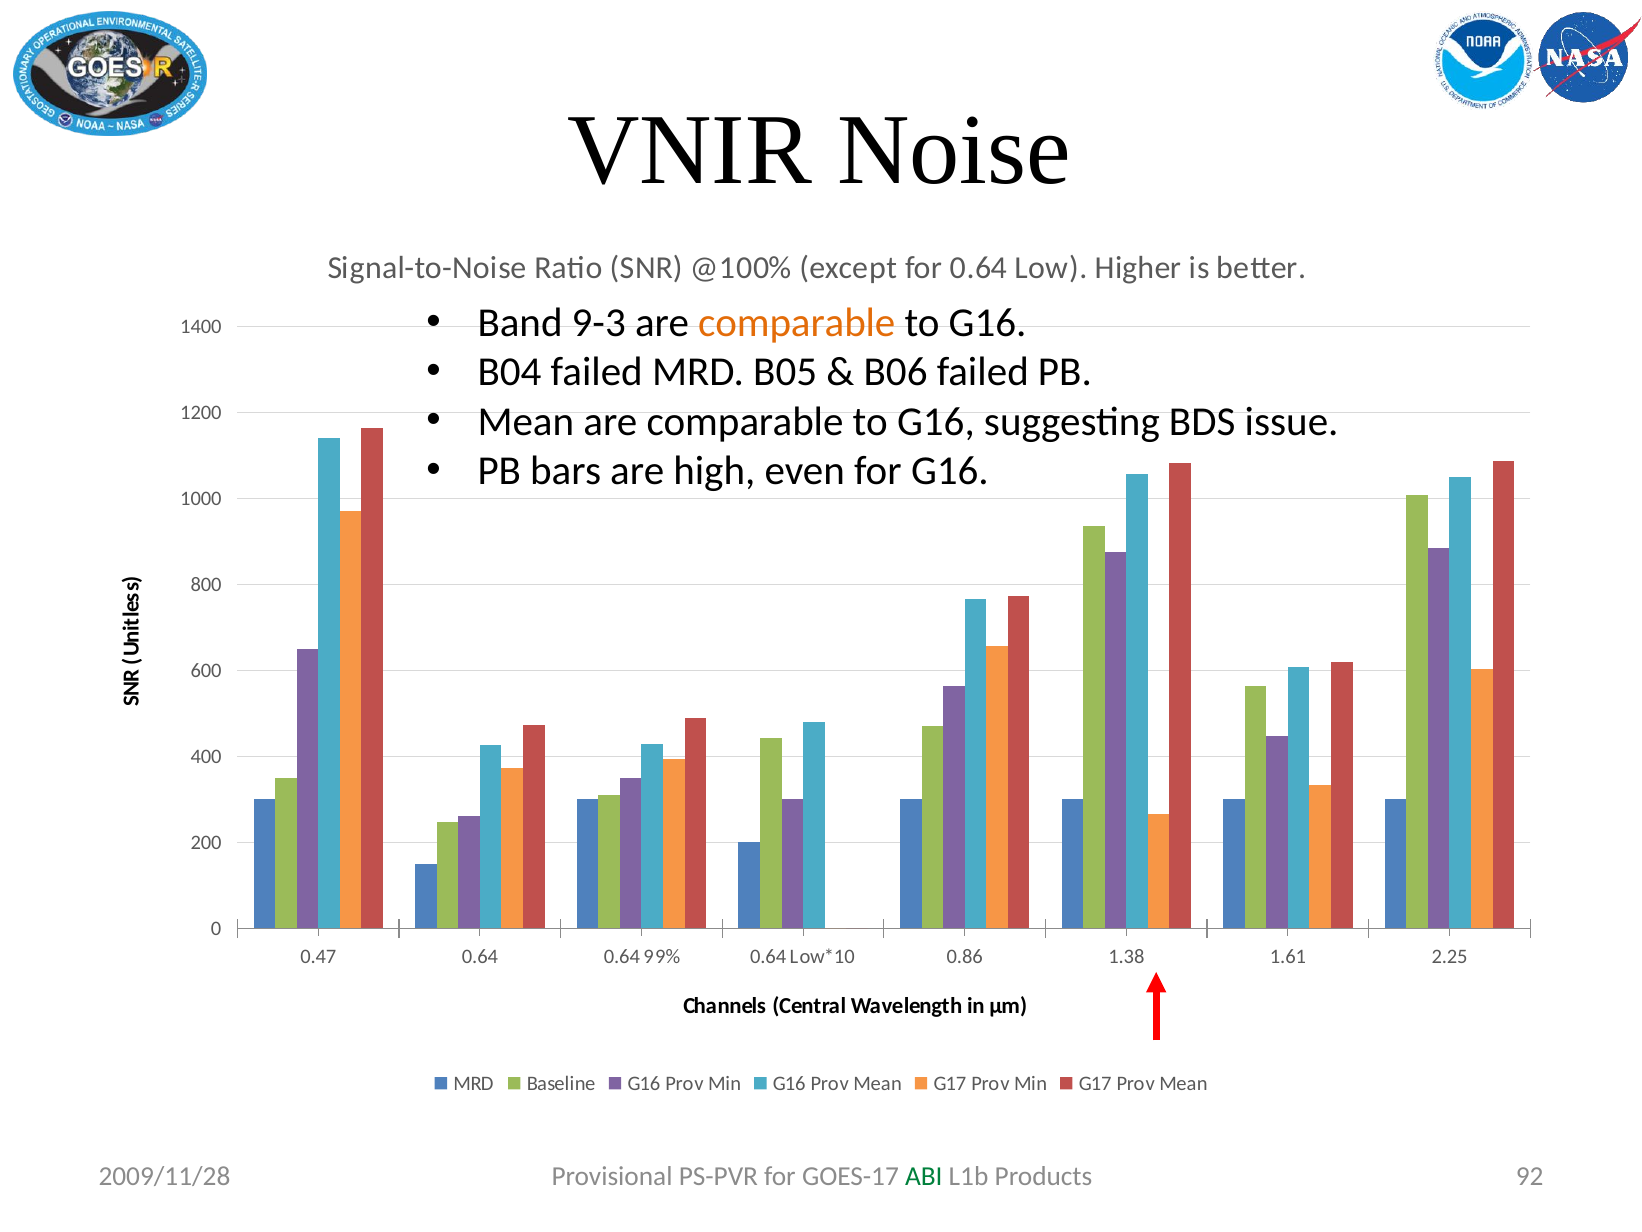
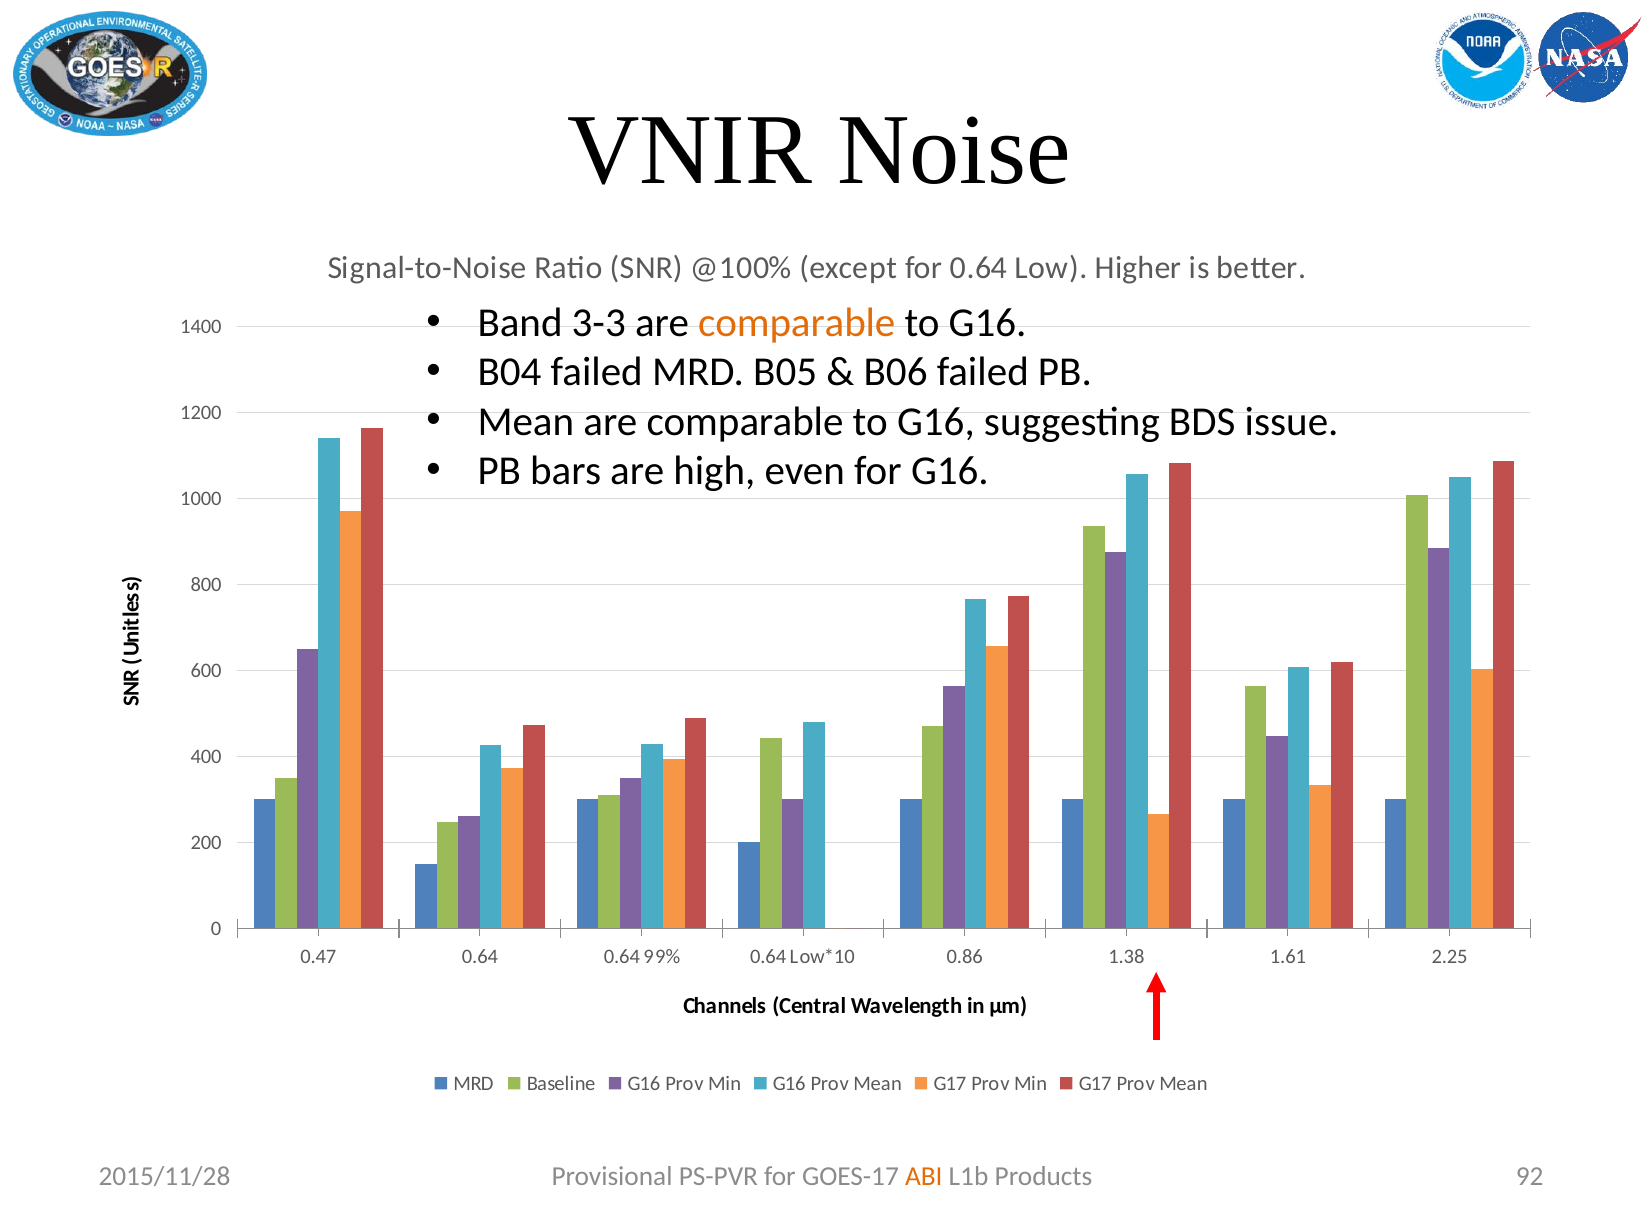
9-3: 9-3 -> 3-3
ABI colour: green -> orange
2009/11/28: 2009/11/28 -> 2015/11/28
